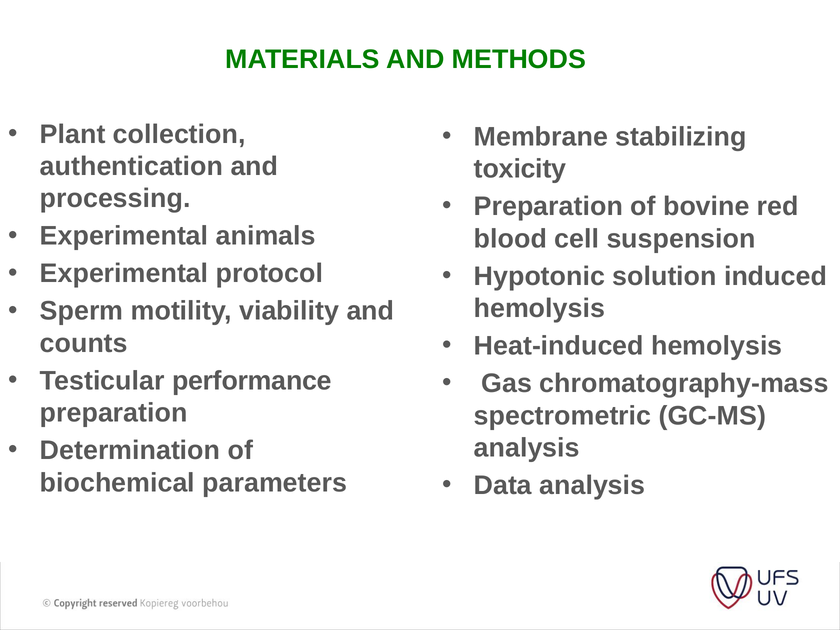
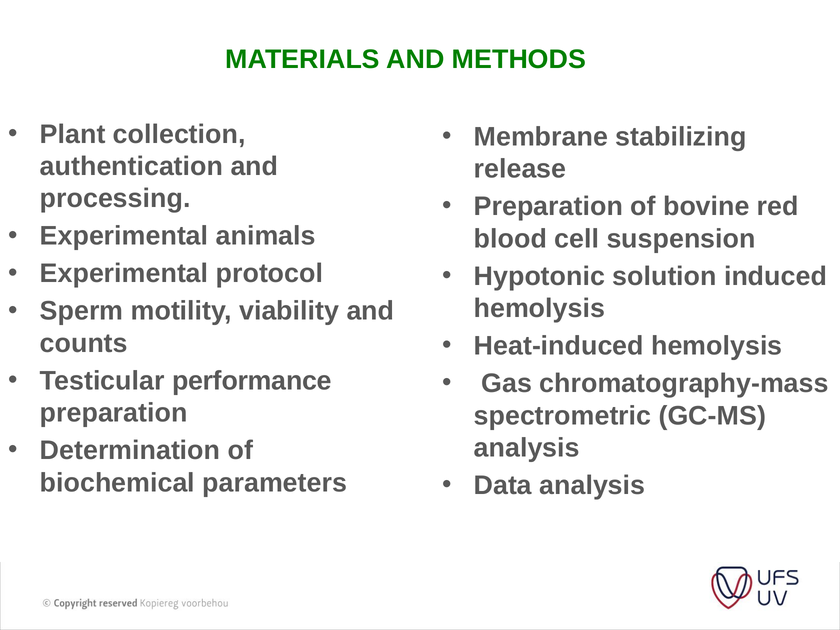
toxicity: toxicity -> release
